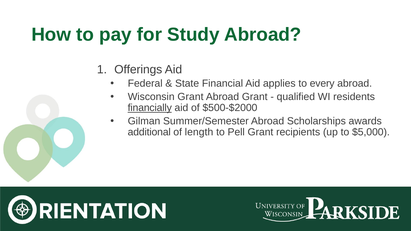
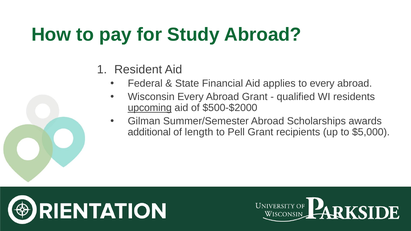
Offerings: Offerings -> Resident
Wisconsin Grant: Grant -> Every
financially: financially -> upcoming
